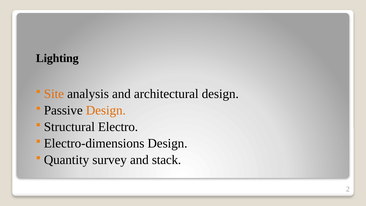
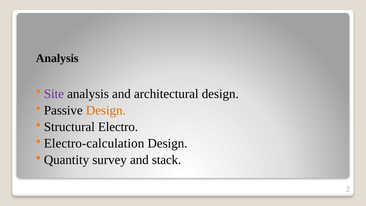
Lighting at (57, 58): Lighting -> Analysis
Site colour: orange -> purple
Electro-dimensions: Electro-dimensions -> Electro-calculation
